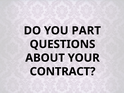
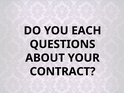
PART: PART -> EACH
